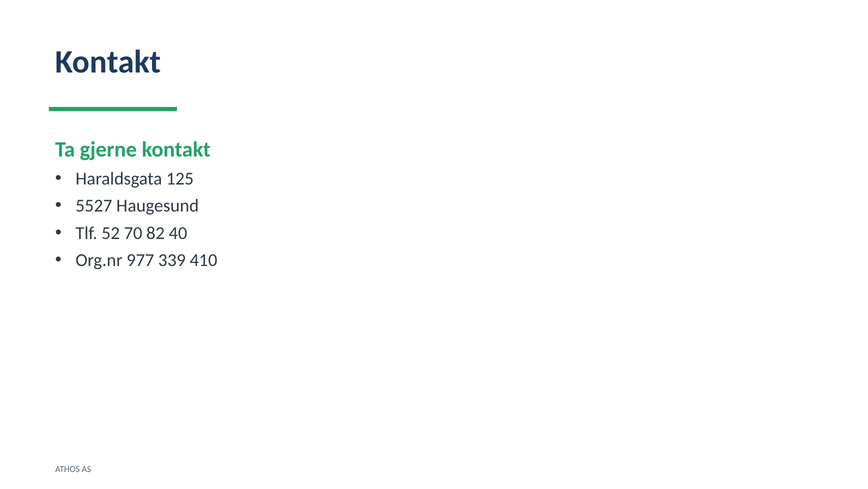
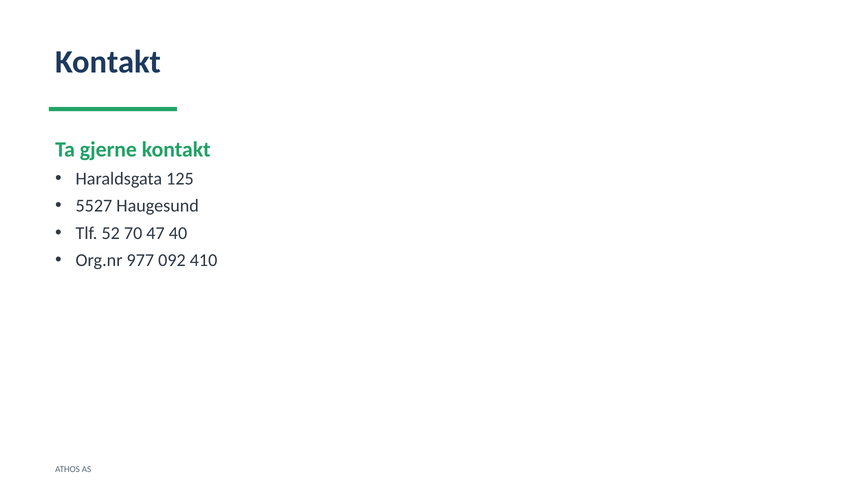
82: 82 -> 47
339: 339 -> 092
